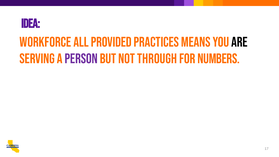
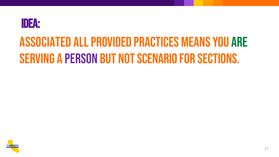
Workforce: Workforce -> Associated
are colour: black -> green
through: through -> scenario
numbers: numbers -> sections
